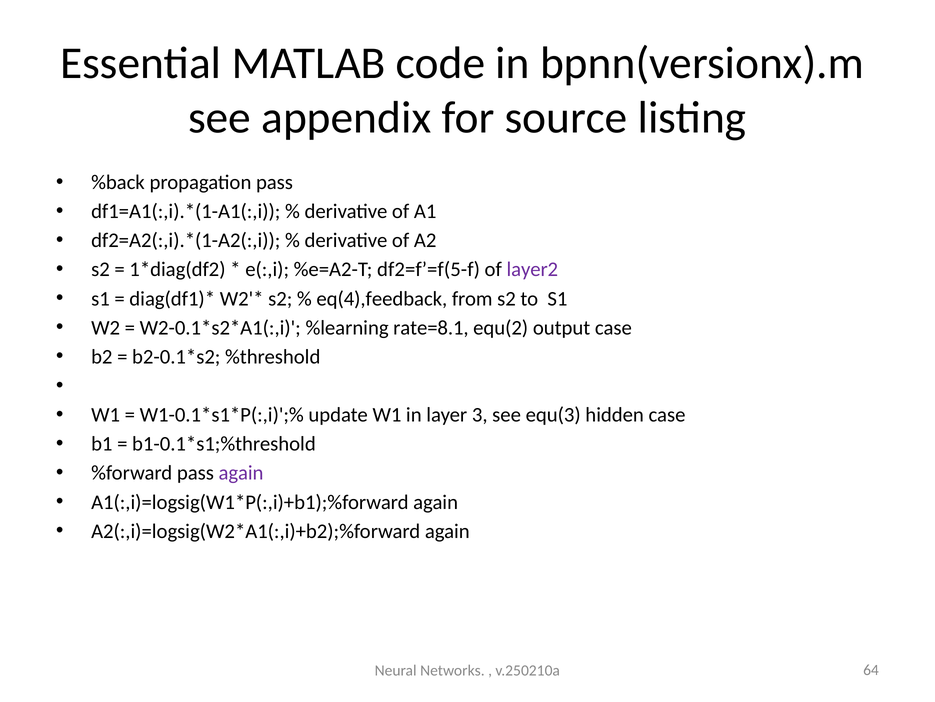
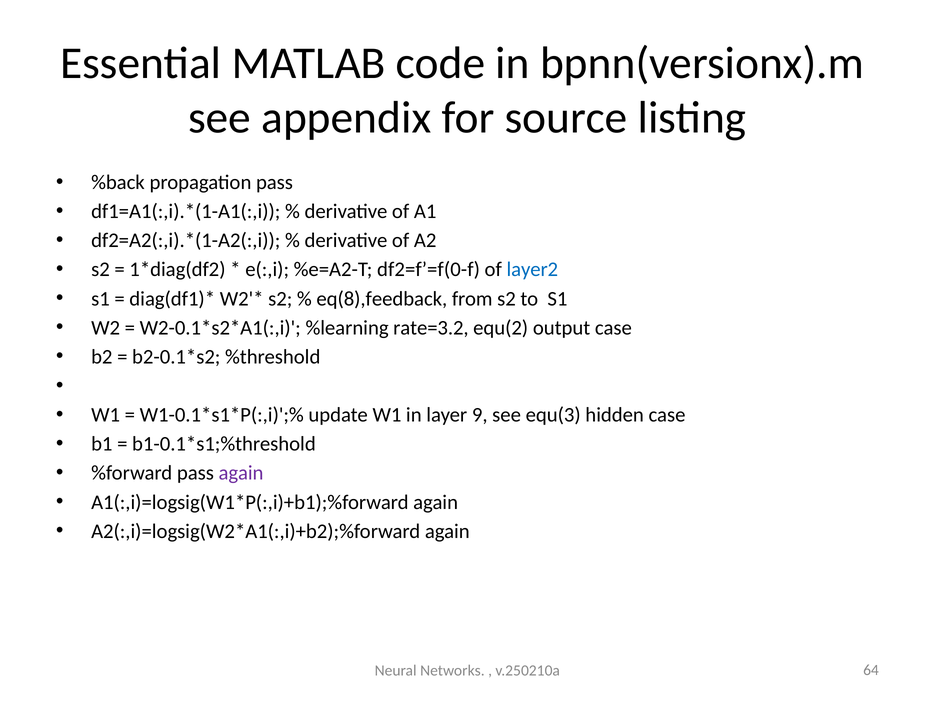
df2=f’=f(5-f: df2=f’=f(5-f -> df2=f’=f(0-f
layer2 colour: purple -> blue
eq(4),feedback: eq(4),feedback -> eq(8),feedback
rate=8.1: rate=8.1 -> rate=3.2
3: 3 -> 9
